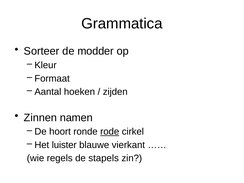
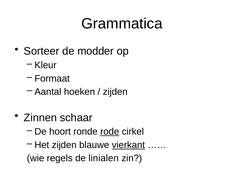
namen: namen -> schaar
Het luister: luister -> zijden
vierkant underline: none -> present
stapels: stapels -> linialen
